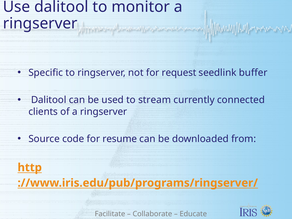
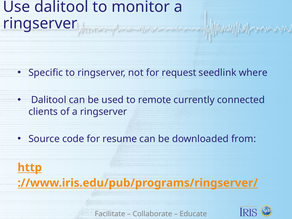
buffer: buffer -> where
stream: stream -> remote
